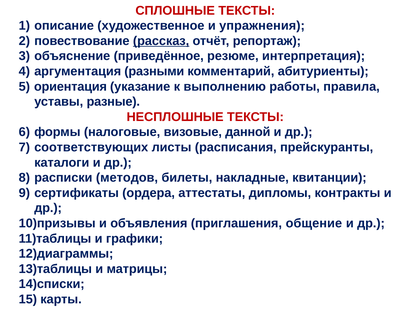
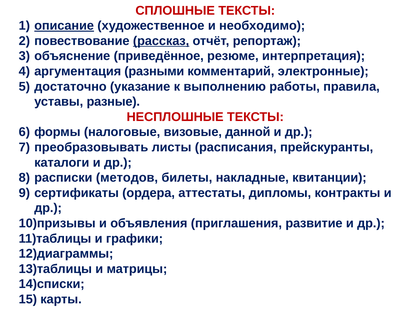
описание underline: none -> present
упражнения: упражнения -> необходимо
абитуриенты: абитуриенты -> электронные
ориентация: ориентация -> достаточно
соответствующих: соответствующих -> преобразовывать
общение: общение -> развитие
